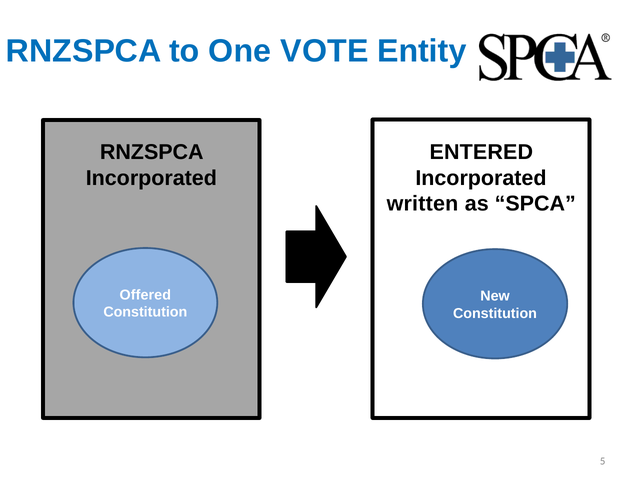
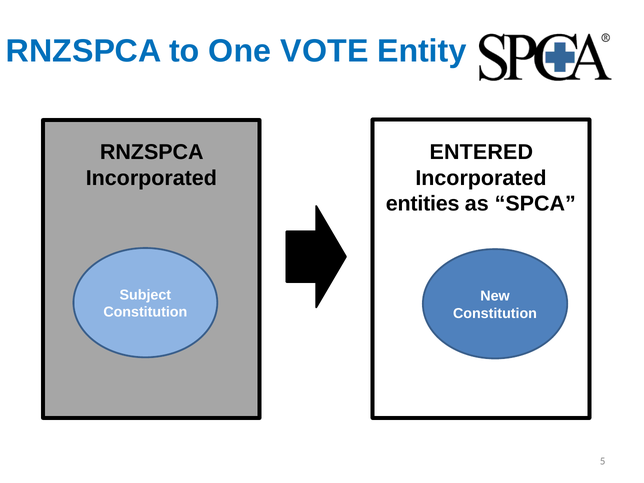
written: written -> entities
Offered: Offered -> Subject
